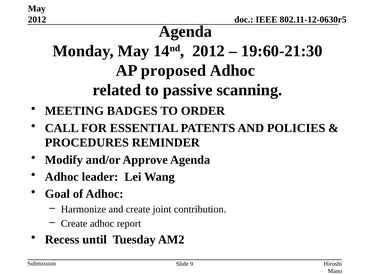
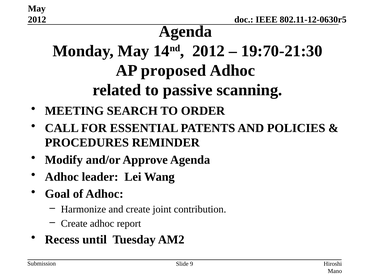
19:60-21:30: 19:60-21:30 -> 19:70-21:30
BADGES: BADGES -> SEARCH
